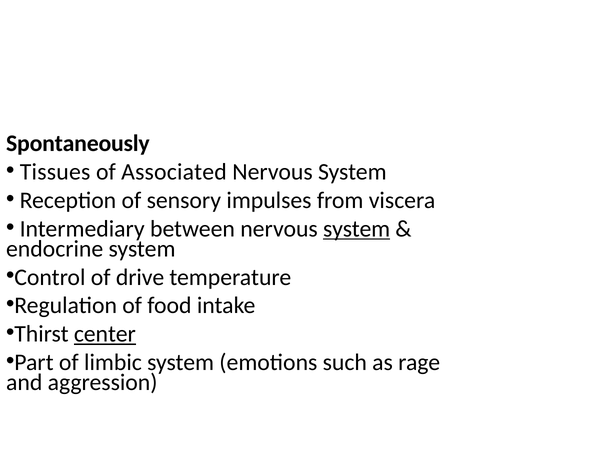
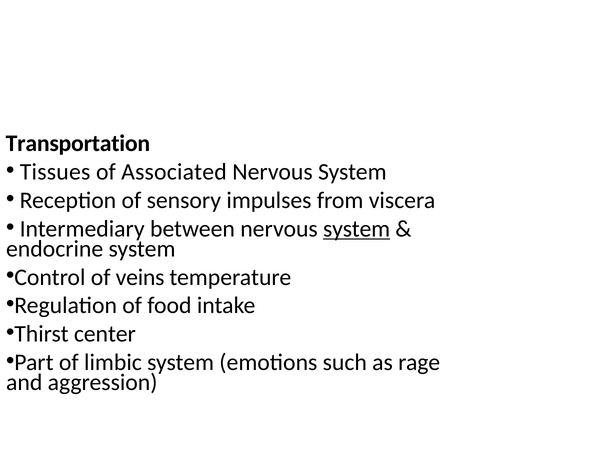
Spontaneously: Spontaneously -> Transportation
drive: drive -> veins
center underline: present -> none
